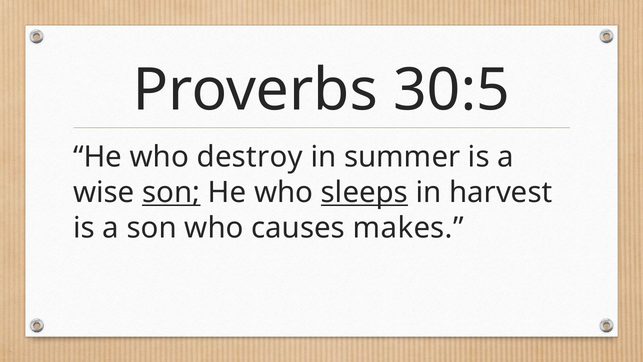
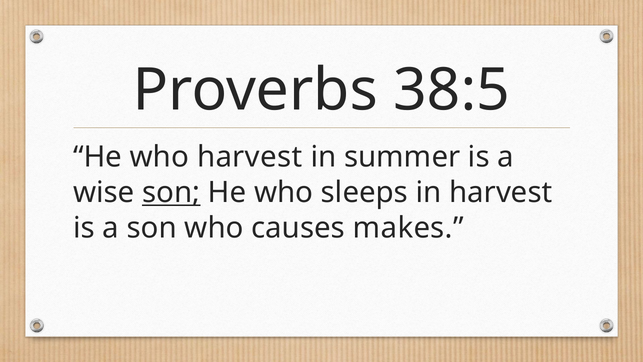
30:5: 30:5 -> 38:5
who destroy: destroy -> harvest
sleeps underline: present -> none
